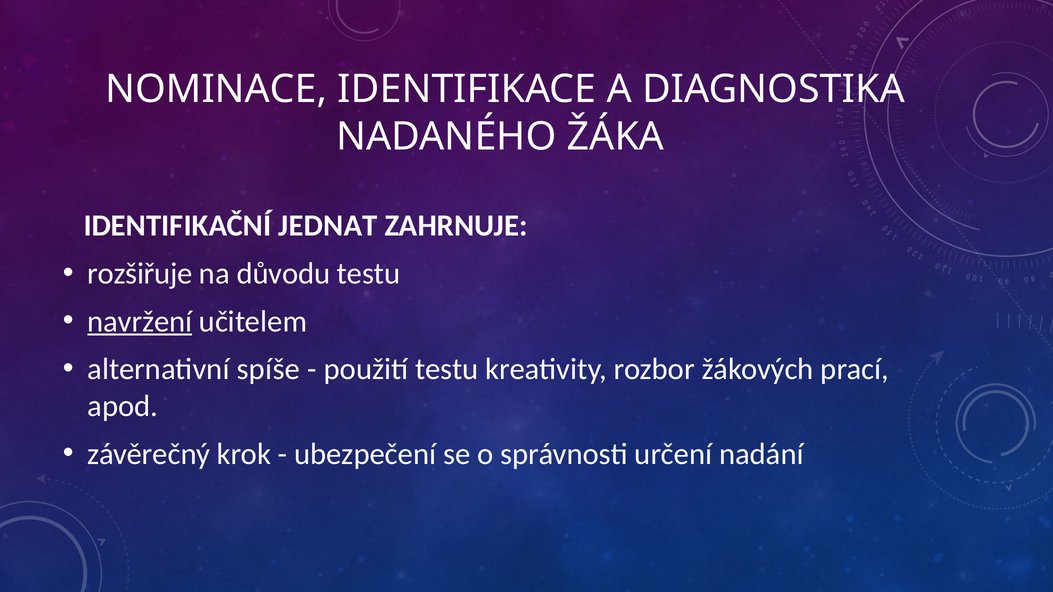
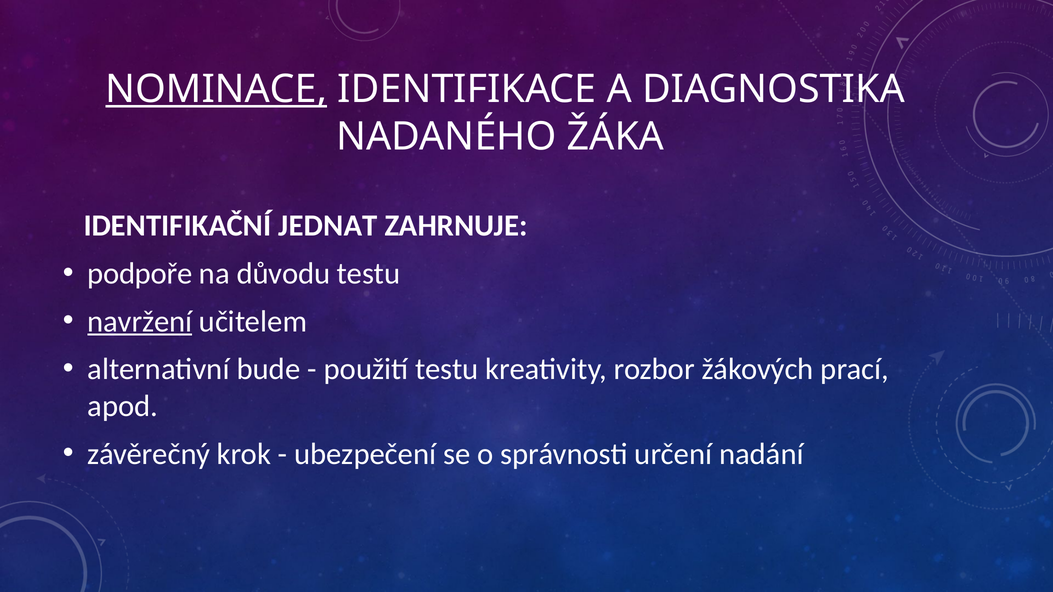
NOMINACE underline: none -> present
rozšiřuje: rozšiřuje -> podpoře
spíše: spíše -> bude
